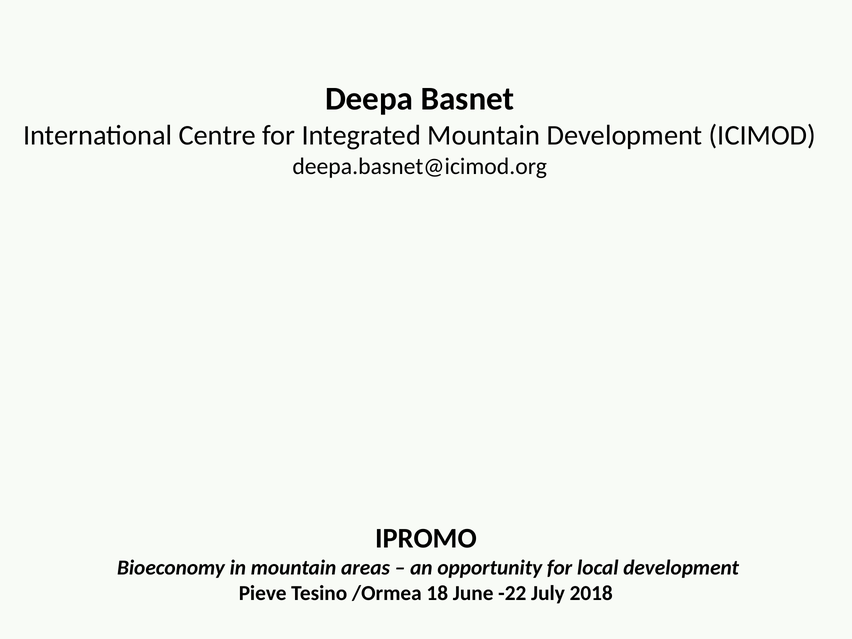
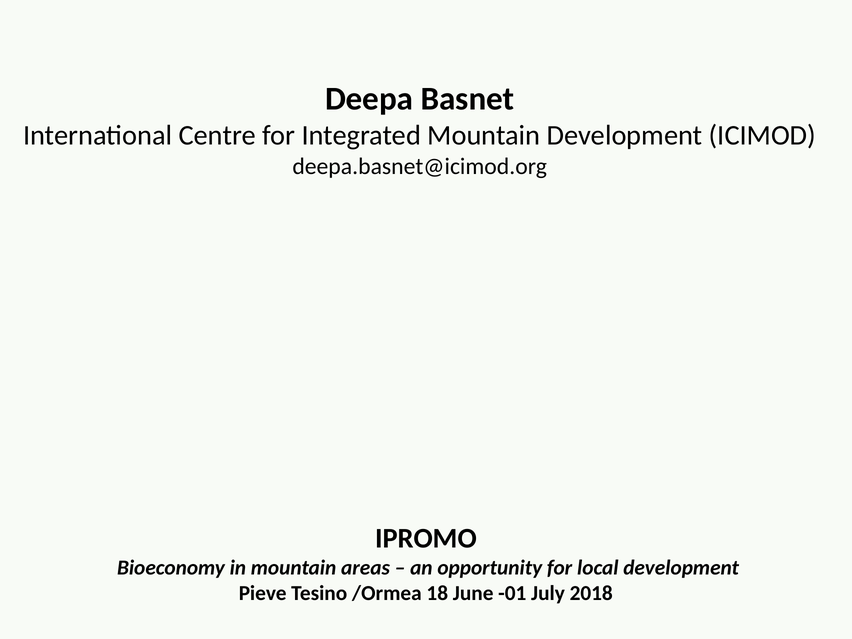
-22: -22 -> -01
